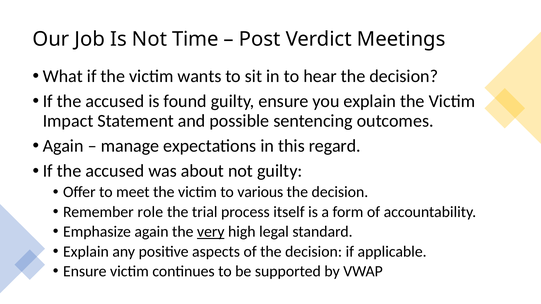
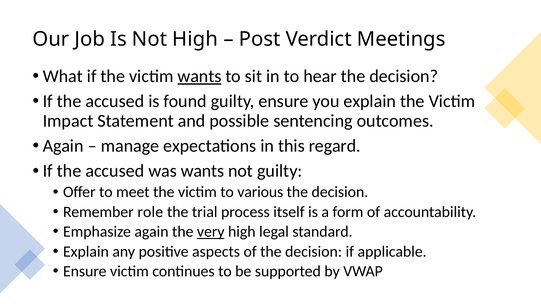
Not Time: Time -> High
wants at (200, 76) underline: none -> present
was about: about -> wants
